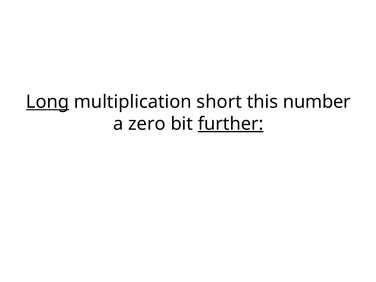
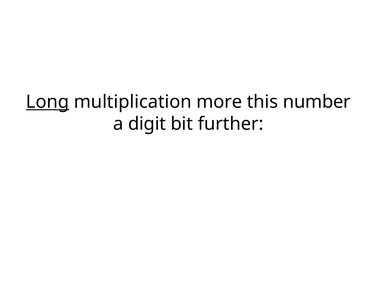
short: short -> more
zero: zero -> digit
further underline: present -> none
